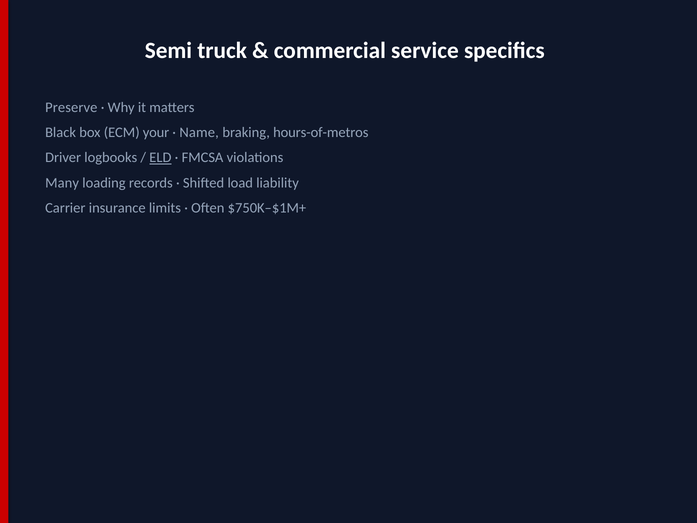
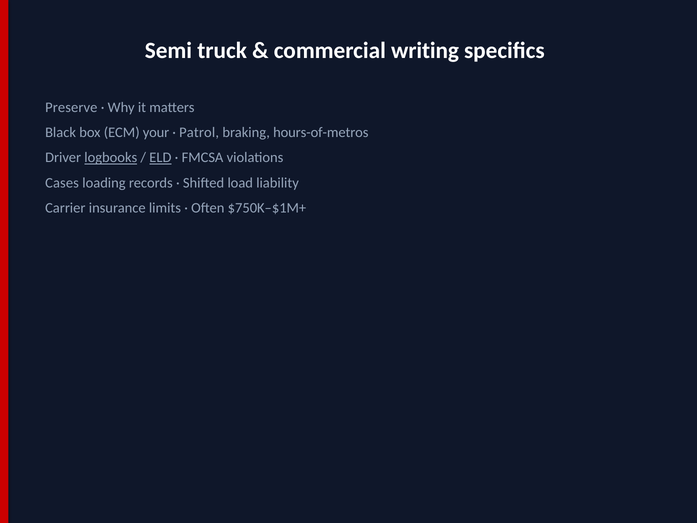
service: service -> writing
Name: Name -> Patrol
logbooks underline: none -> present
Many: Many -> Cases
